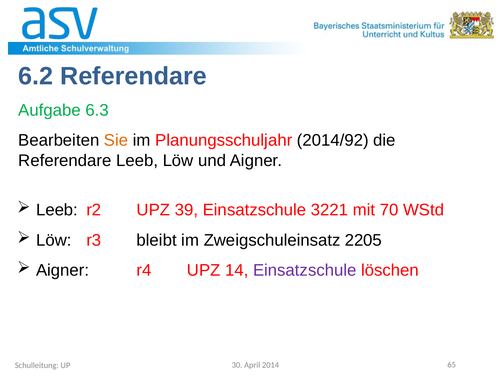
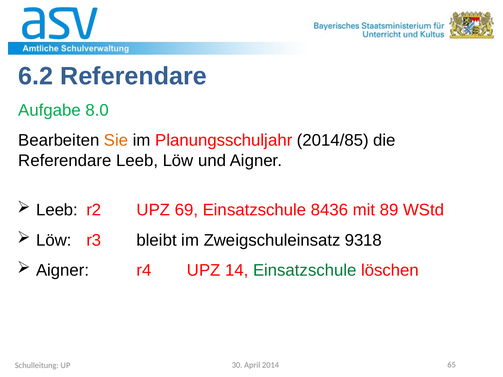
6.3: 6.3 -> 8.0
2014/92: 2014/92 -> 2014/85
39: 39 -> 69
3221: 3221 -> 8436
70: 70 -> 89
2205: 2205 -> 9318
Einsatzschule at (305, 271) colour: purple -> green
